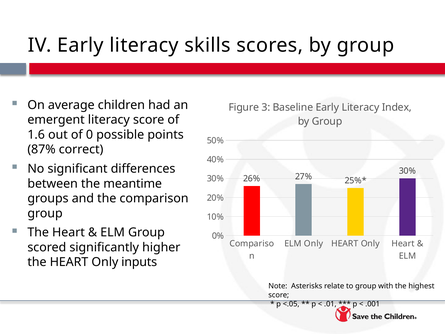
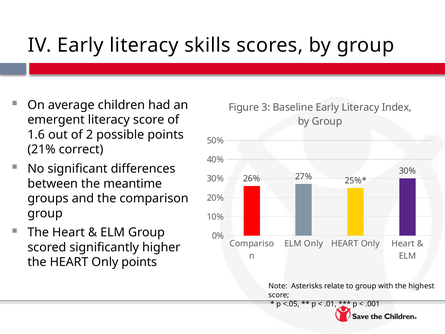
0: 0 -> 2
87%: 87% -> 21%
Only inputs: inputs -> points
